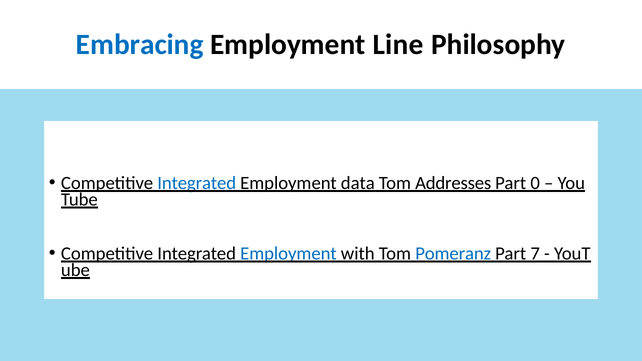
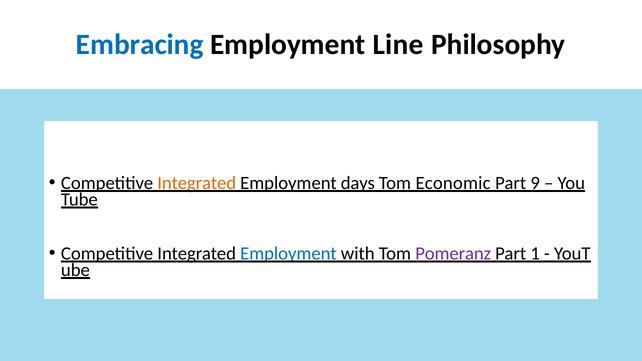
Integrated at (197, 183) colour: blue -> orange
data: data -> days
Addresses: Addresses -> Economic
0: 0 -> 9
Pomeranz colour: blue -> purple
7: 7 -> 1
